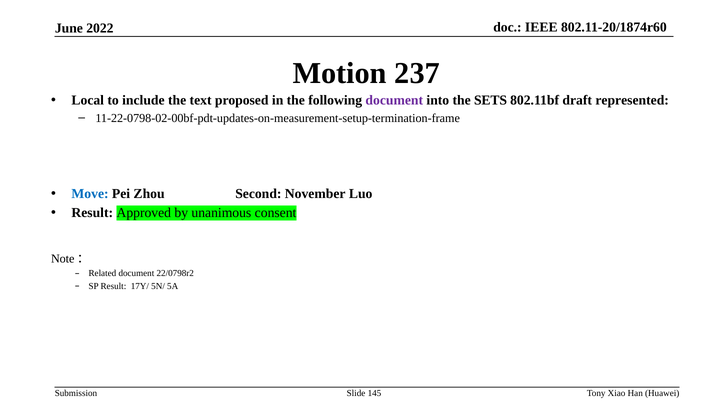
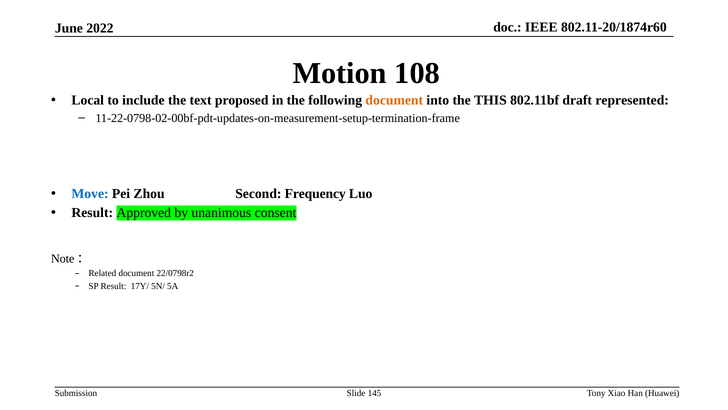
237: 237 -> 108
document at (394, 100) colour: purple -> orange
SETS: SETS -> THIS
November: November -> Frequency
